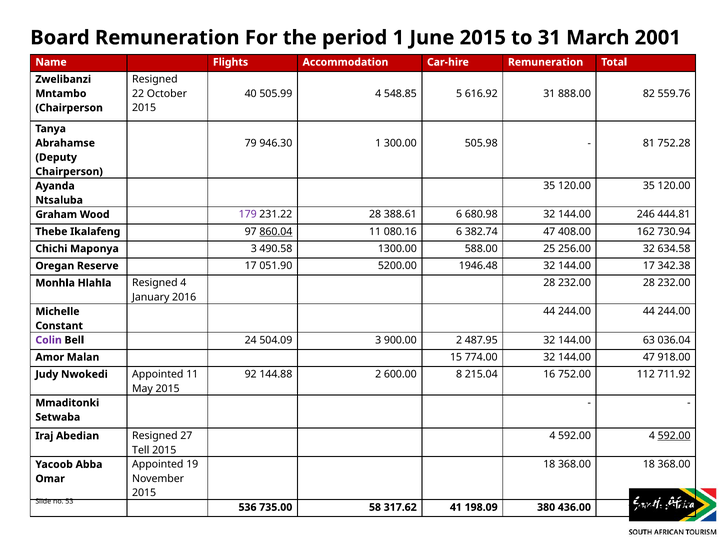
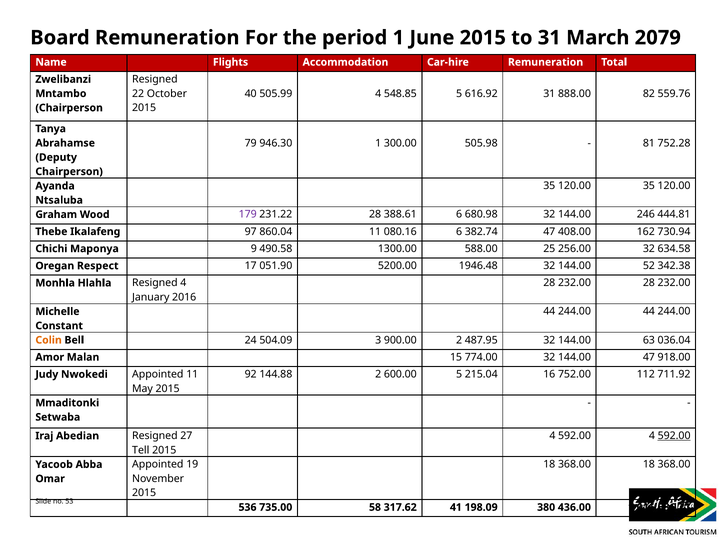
2001: 2001 -> 2079
860.04 underline: present -> none
Maponya 3: 3 -> 9
Reserve: Reserve -> Respect
144.00 17: 17 -> 52
Colin colour: purple -> orange
600.00 8: 8 -> 5
